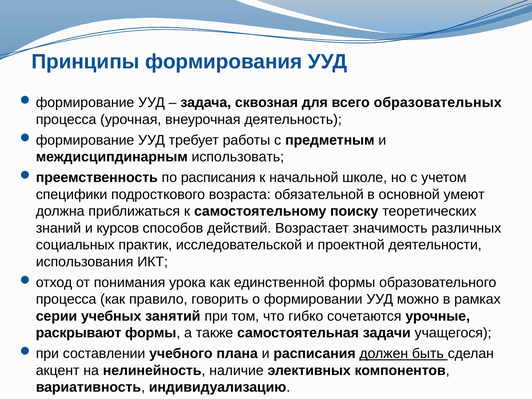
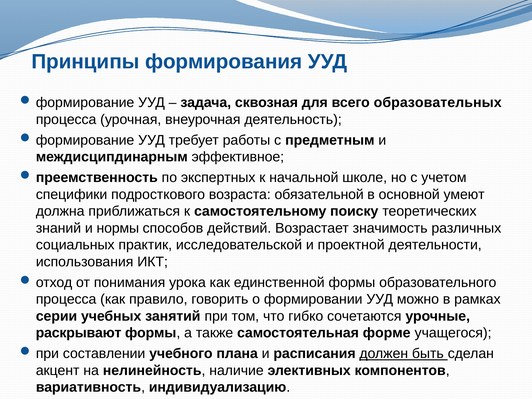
использовать: использовать -> эффективное
по расписания: расписания -> экспертных
курсов: курсов -> нормы
задачи: задачи -> форме
